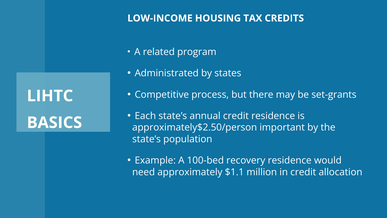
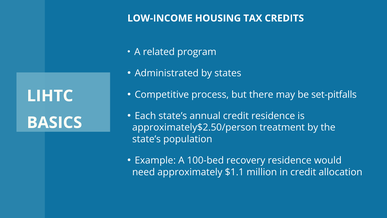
set-grants: set-grants -> set-pitfalls
important: important -> treatment
